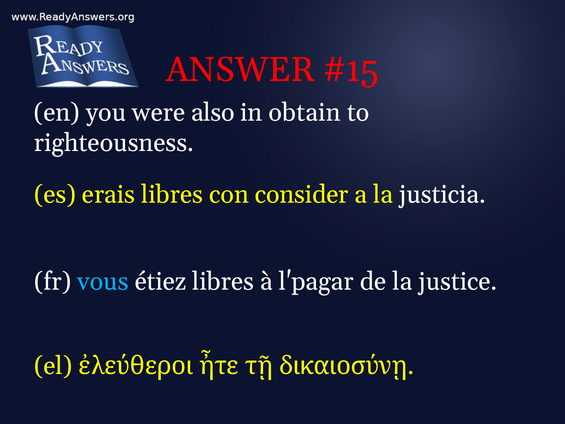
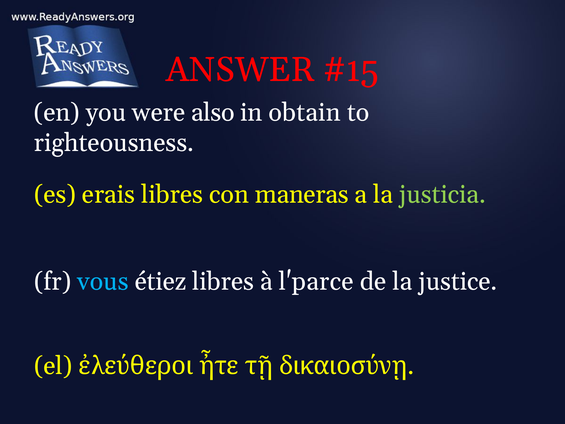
consider: consider -> maneras
justicia colour: white -> light green
l'pagar: l'pagar -> l'parce
